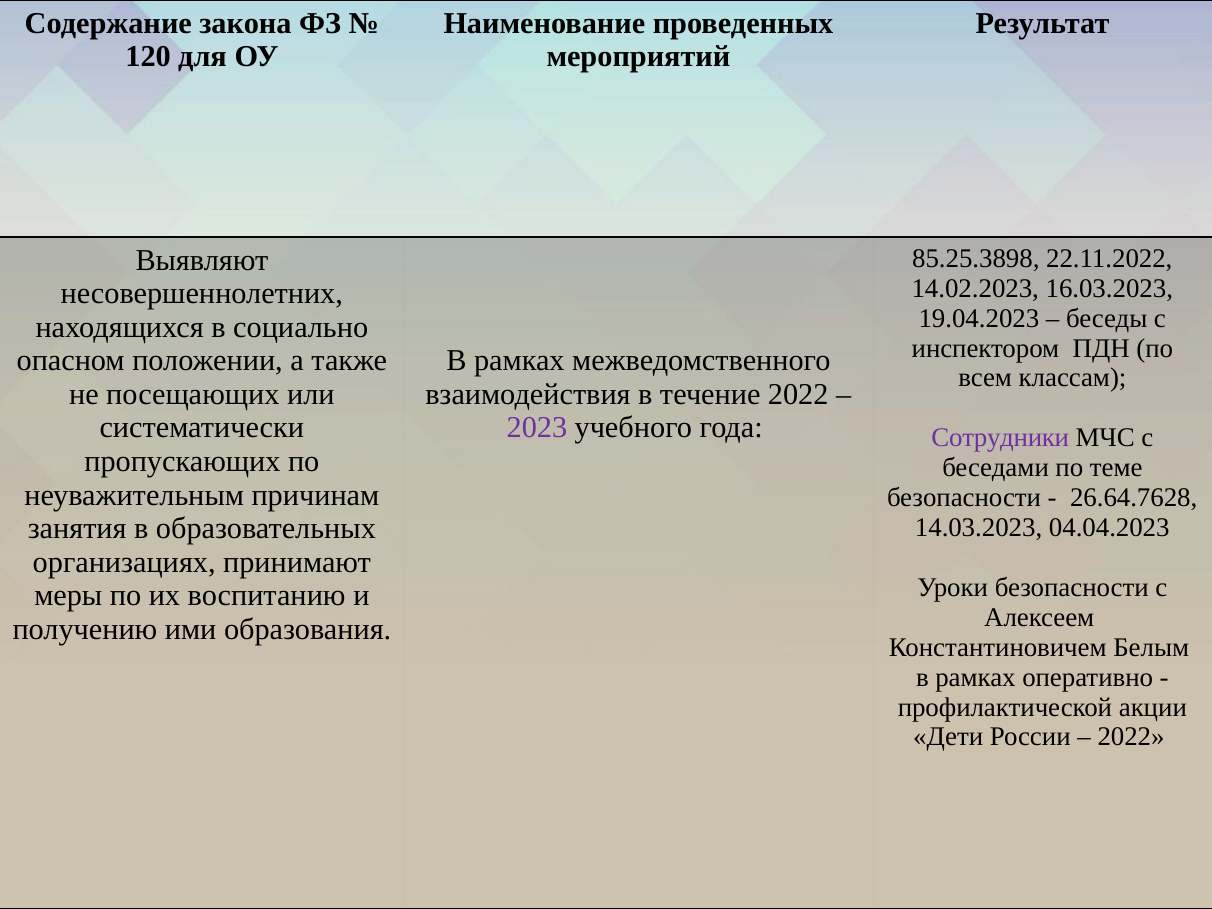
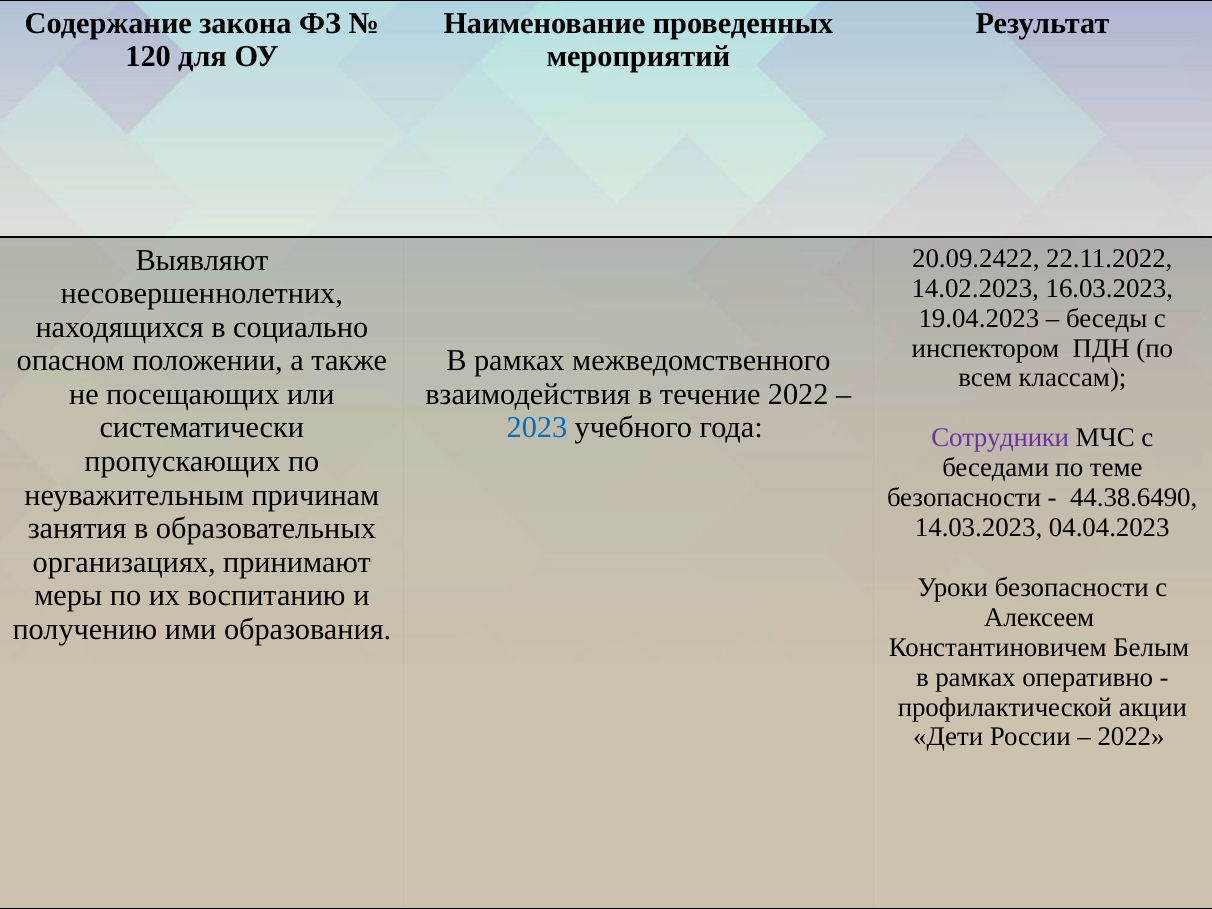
85.25.3898: 85.25.3898 -> 20.09.2422
2023 colour: purple -> blue
26.64.7628: 26.64.7628 -> 44.38.6490
